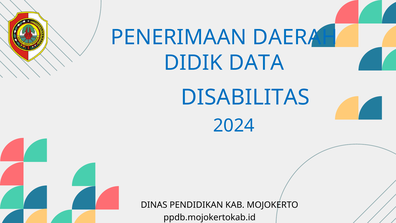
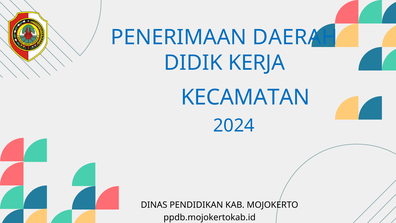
DATA: DATA -> KERJA
DISABILITAS: DISABILITAS -> KECAMATAN
